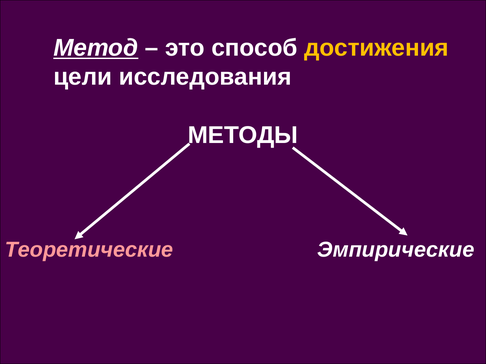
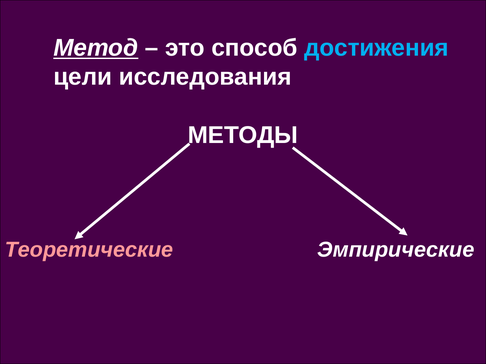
достижения colour: yellow -> light blue
